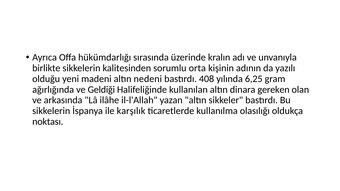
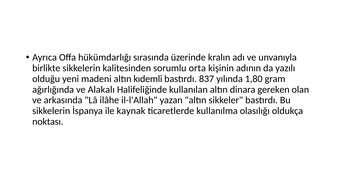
nedeni: nedeni -> kıdemli
408: 408 -> 837
6,25: 6,25 -> 1,80
Geldiği: Geldiği -> Alakalı
karşılık: karşılık -> kaynak
